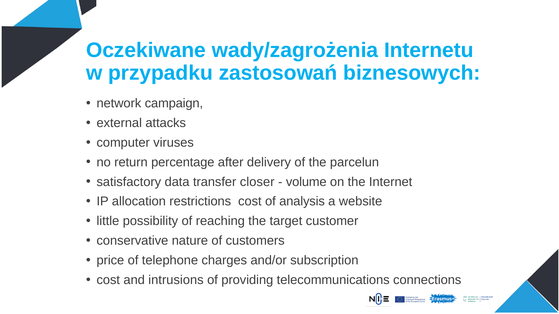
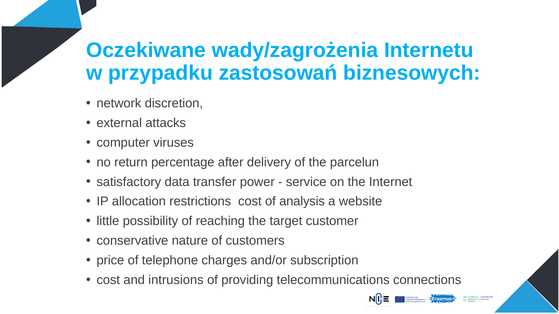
campaign: campaign -> discretion
closer: closer -> power
volume: volume -> service
